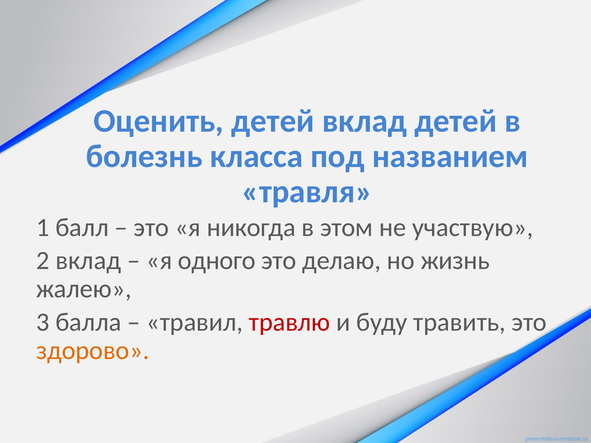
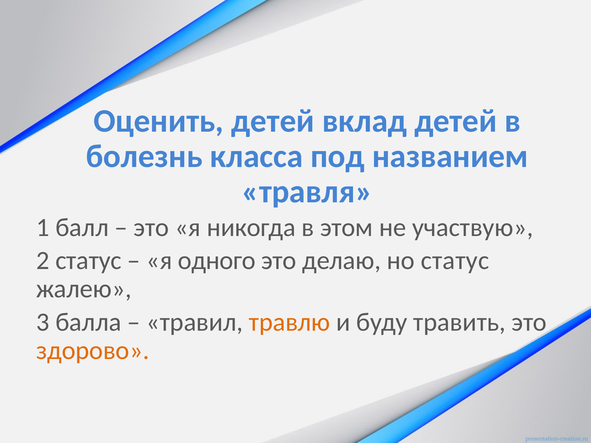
2 вклад: вклад -> статус
но жизнь: жизнь -> статус
травлю colour: red -> orange
